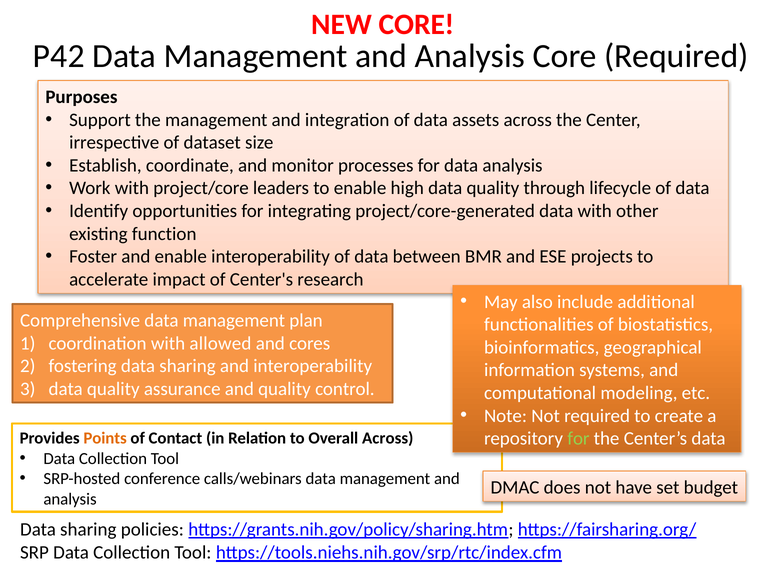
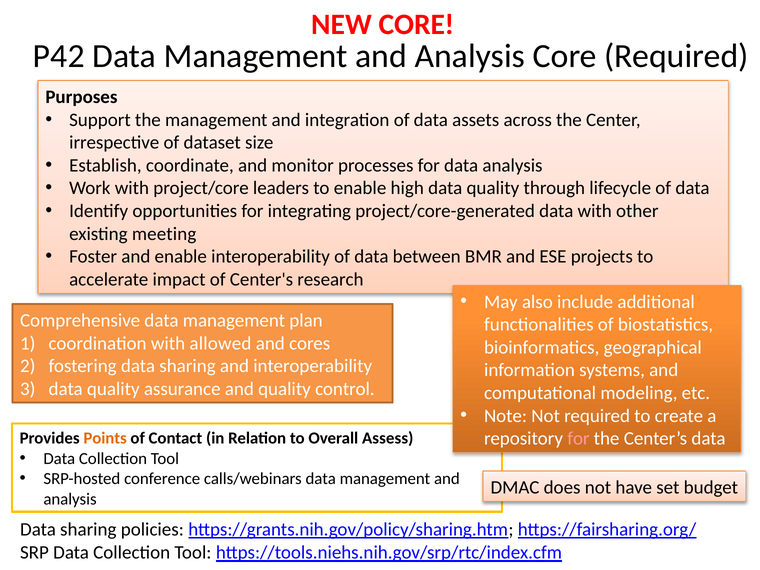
function: function -> meeting
for at (578, 439) colour: light green -> pink
Overall Across: Across -> Assess
